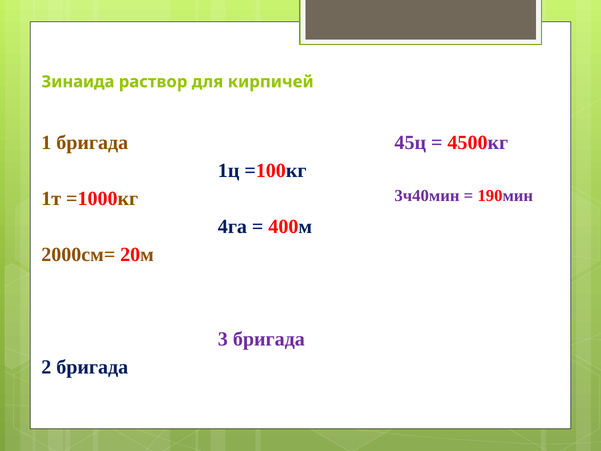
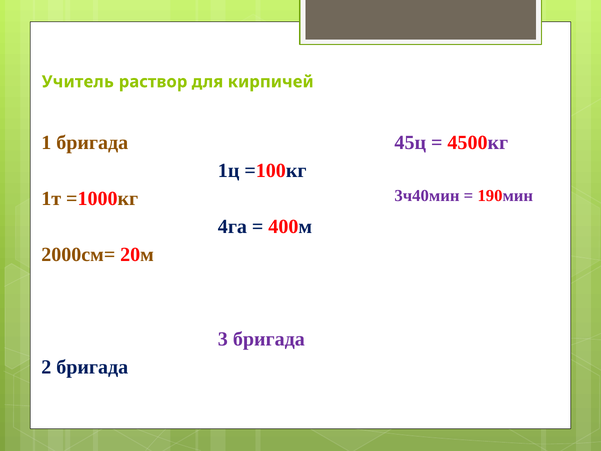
Зинаида: Зинаида -> Учитель
